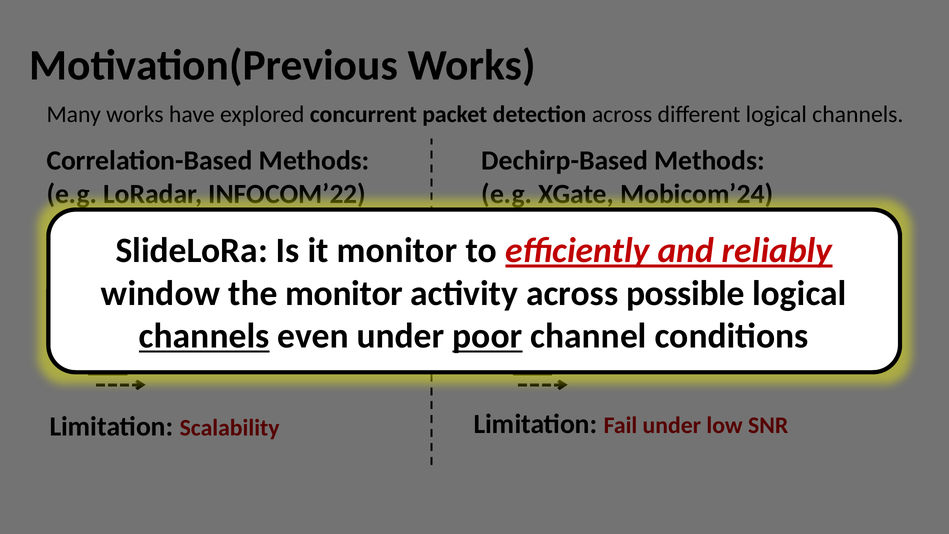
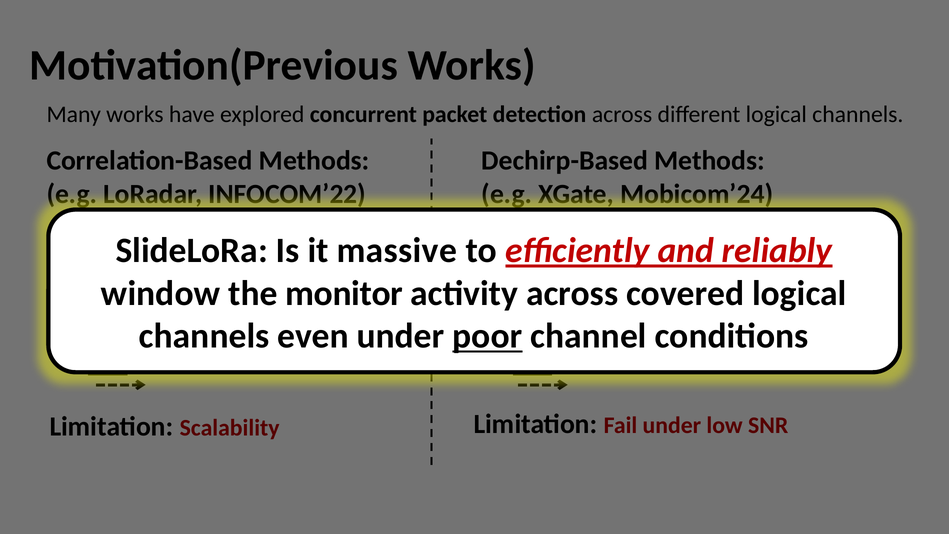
it monitor: monitor -> massive
possible: possible -> covered
channels at (204, 336) underline: present -> none
